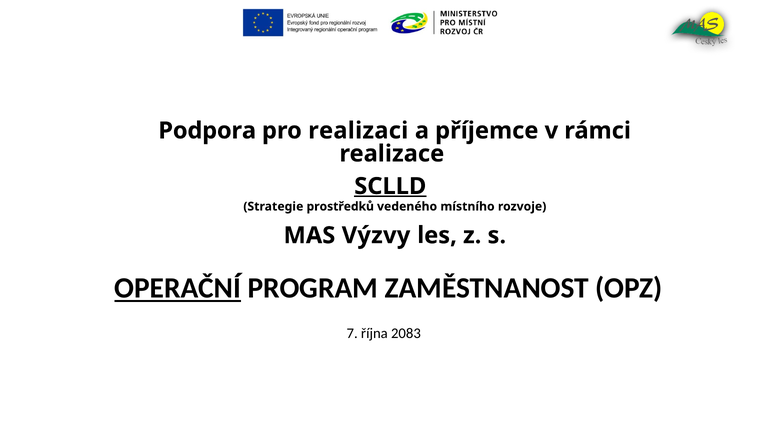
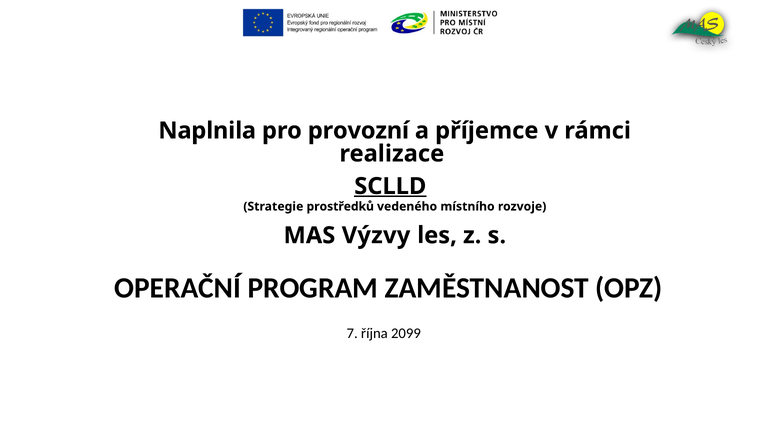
Podpora: Podpora -> Naplnila
realizaci: realizaci -> provozní
OPERAČNÍ underline: present -> none
2083: 2083 -> 2099
